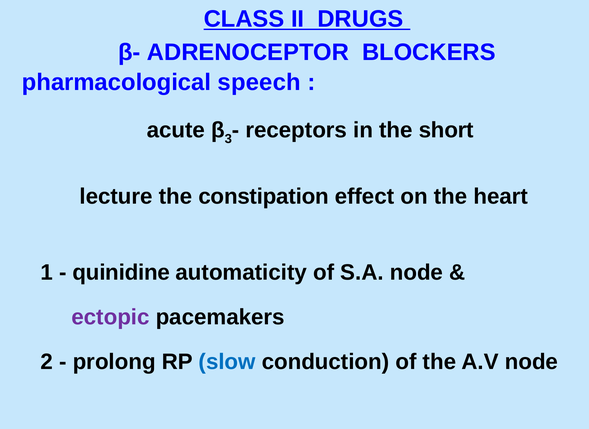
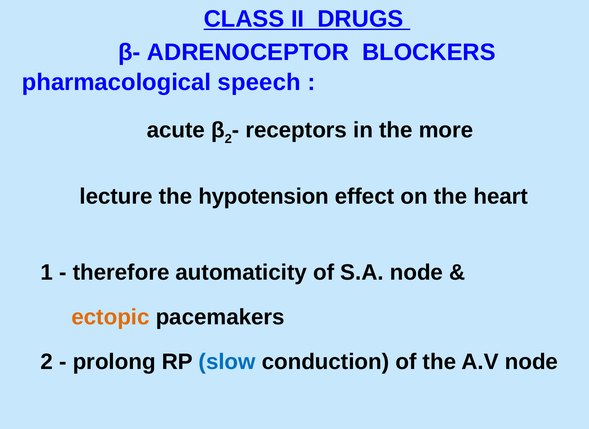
3 at (228, 139): 3 -> 2
short: short -> more
constipation: constipation -> hypotension
quinidine: quinidine -> therefore
ectopic colour: purple -> orange
